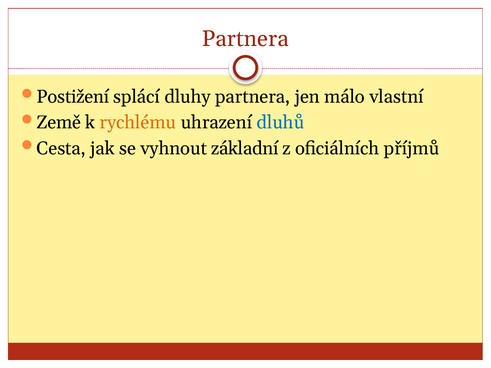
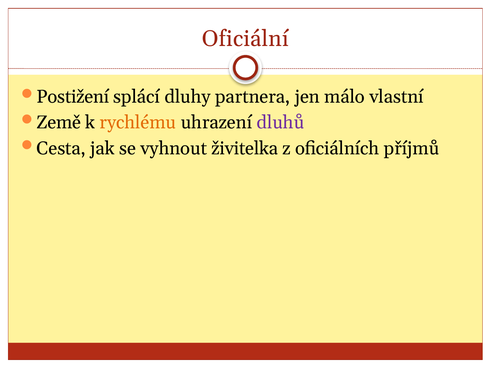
Partnera at (245, 39): Partnera -> Oficiální
dluhů colour: blue -> purple
základní: základní -> živitelka
